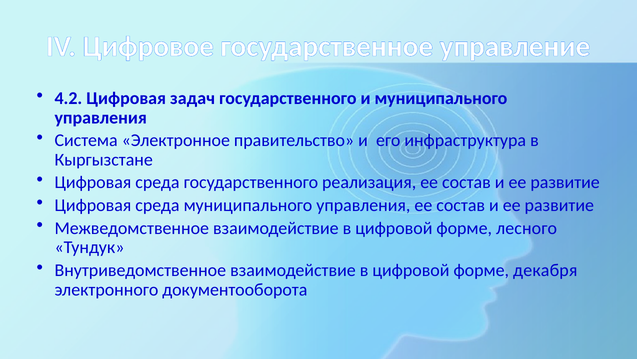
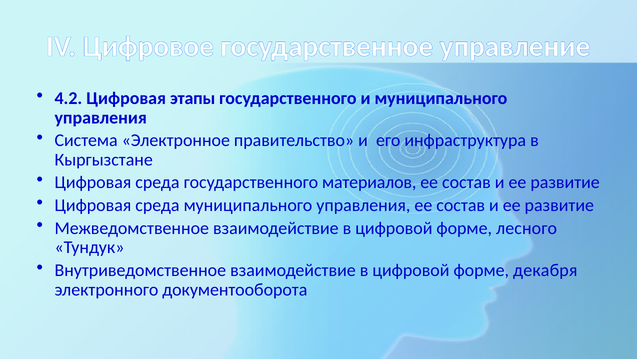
задач: задач -> этапы
реализация: реализация -> материалов
